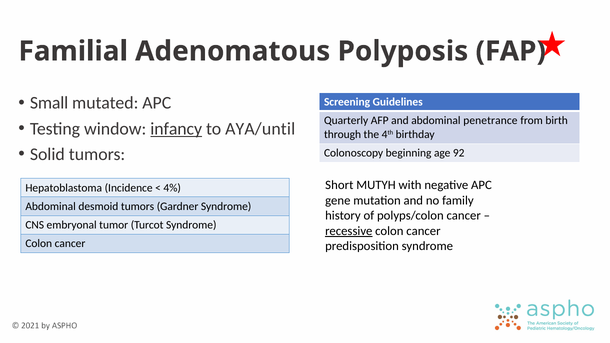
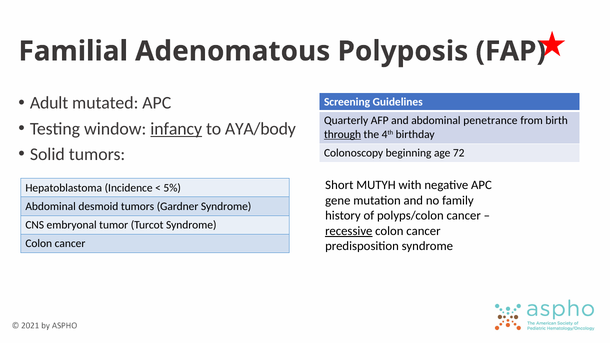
Small: Small -> Adult
AYA/until: AYA/until -> AYA/body
through underline: none -> present
92: 92 -> 72
4%: 4% -> 5%
